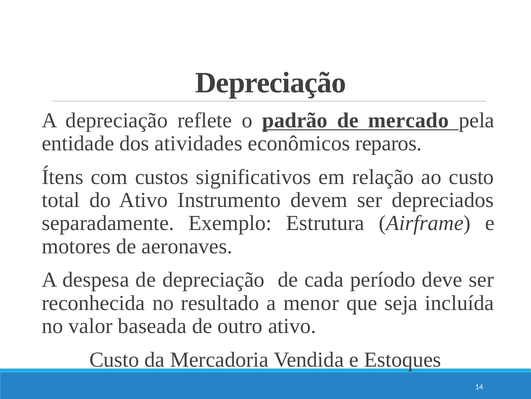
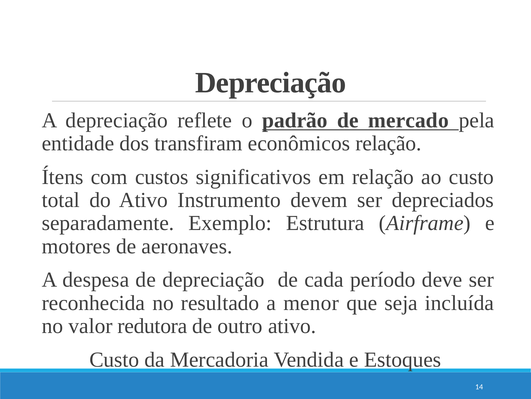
atividades: atividades -> transfiram
econômicos reparos: reparos -> relação
baseada: baseada -> redutora
